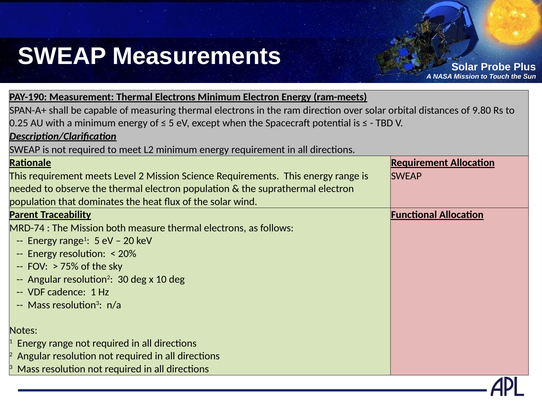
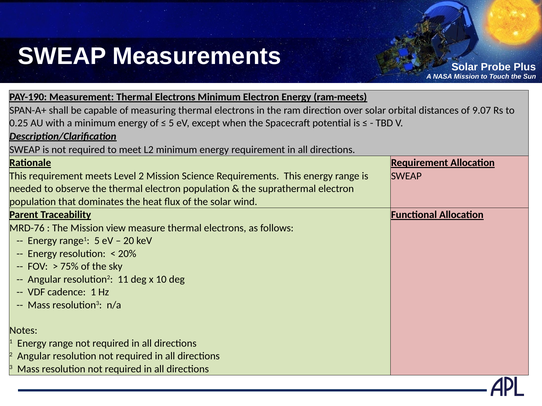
9.80: 9.80 -> 9.07
MRD-74: MRD-74 -> MRD-76
both: both -> view
30: 30 -> 11
